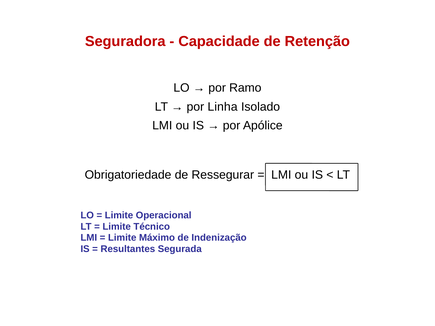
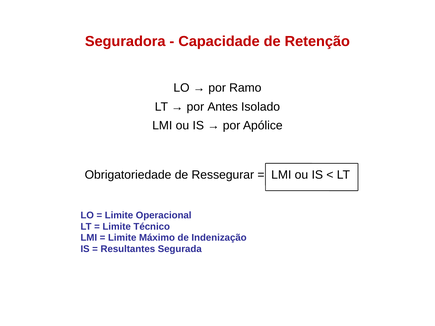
Linha: Linha -> Antes
